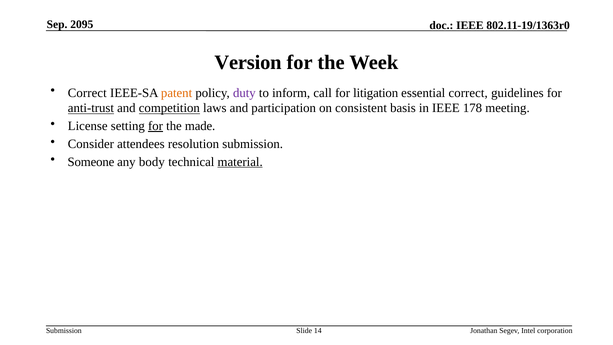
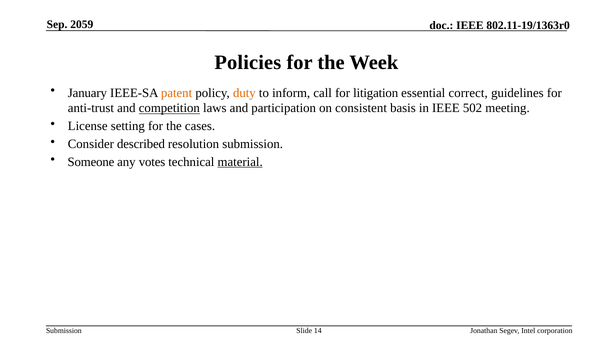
2095: 2095 -> 2059
Version: Version -> Policies
Correct at (87, 93): Correct -> January
duty colour: purple -> orange
anti-trust underline: present -> none
178: 178 -> 502
for at (156, 126) underline: present -> none
made: made -> cases
attendees: attendees -> described
body: body -> votes
